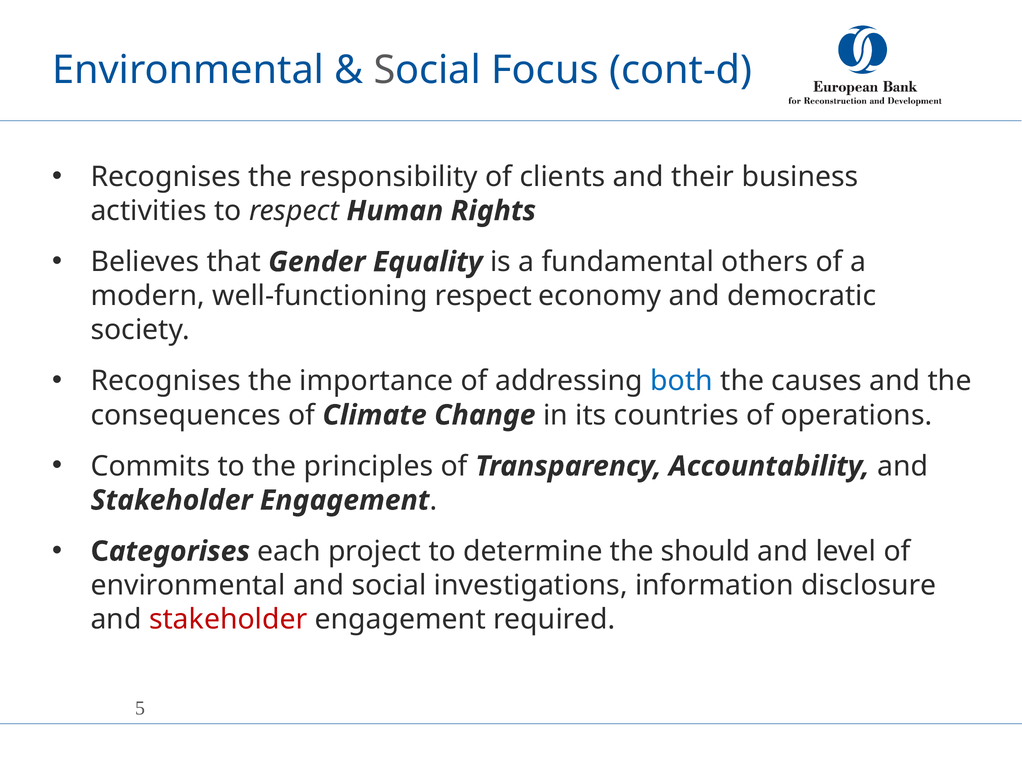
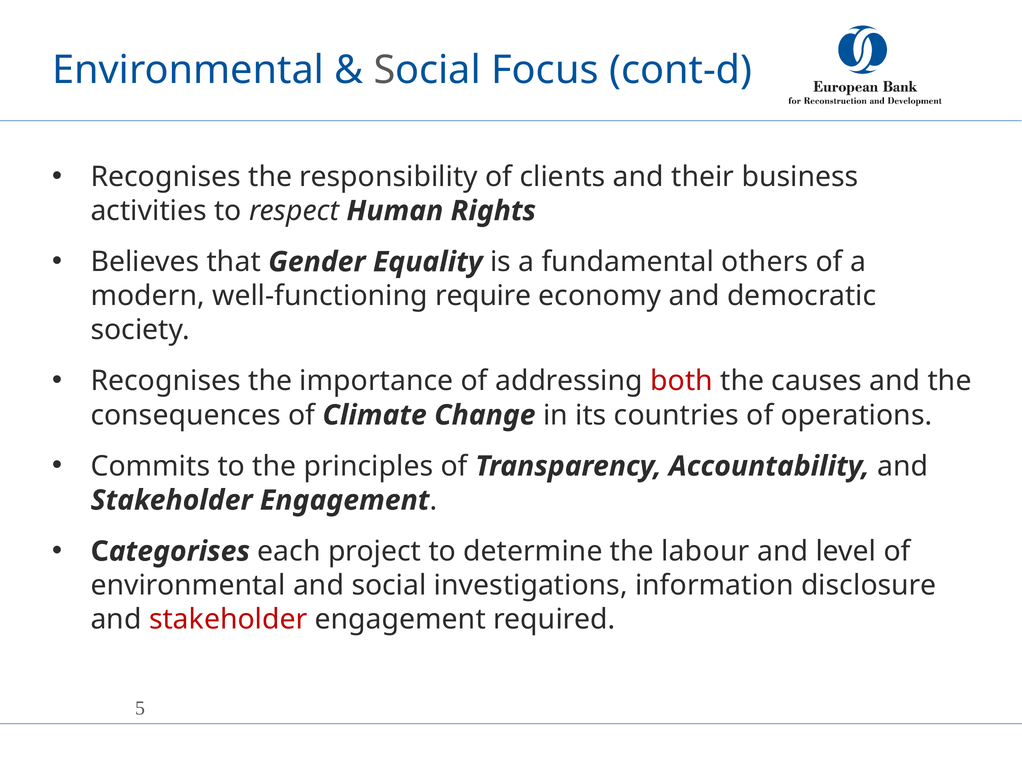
well-functioning respect: respect -> require
both colour: blue -> red
should: should -> labour
